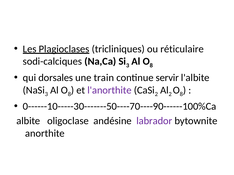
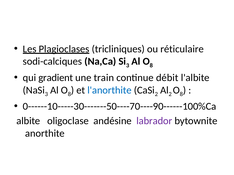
dorsales: dorsales -> gradient
servir: servir -> débit
l'anorthite colour: purple -> blue
